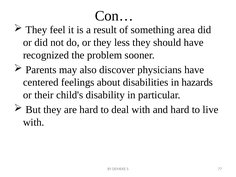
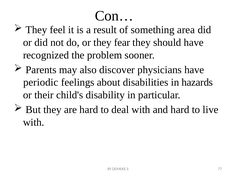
less: less -> fear
centered: centered -> periodic
